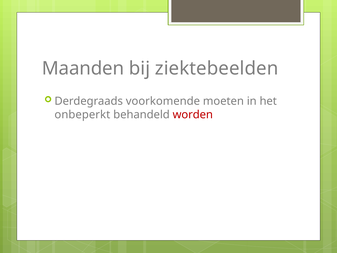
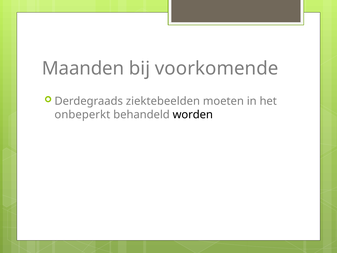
ziektebeelden: ziektebeelden -> voorkomende
voorkomende: voorkomende -> ziektebeelden
worden colour: red -> black
